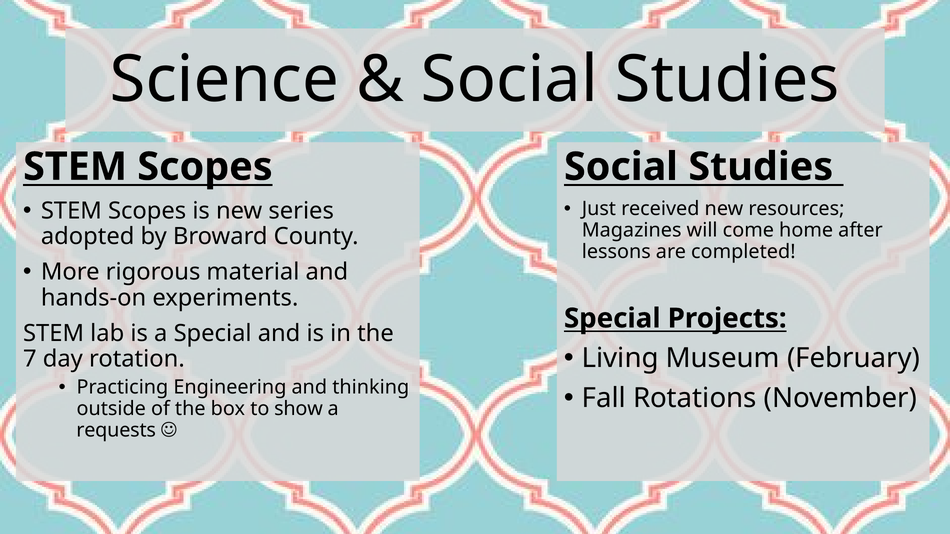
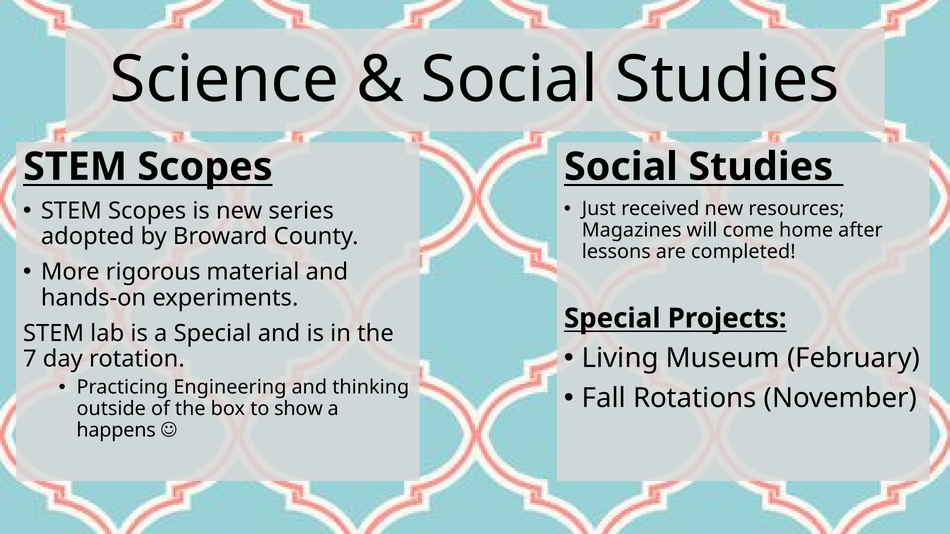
requests: requests -> happens
